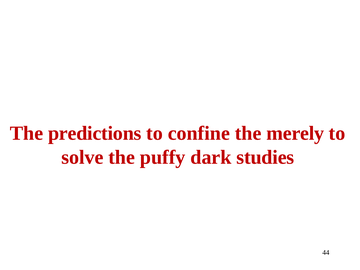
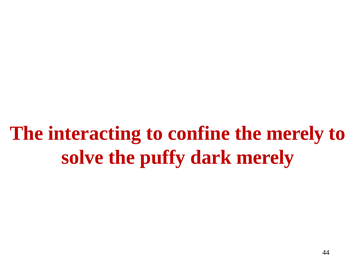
predictions: predictions -> interacting
dark studies: studies -> merely
